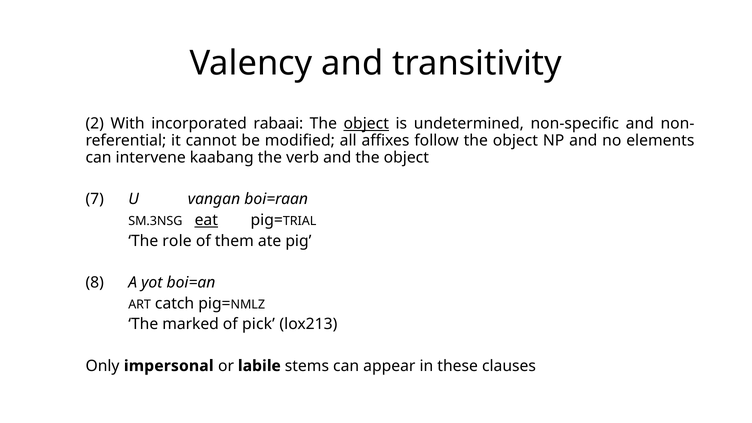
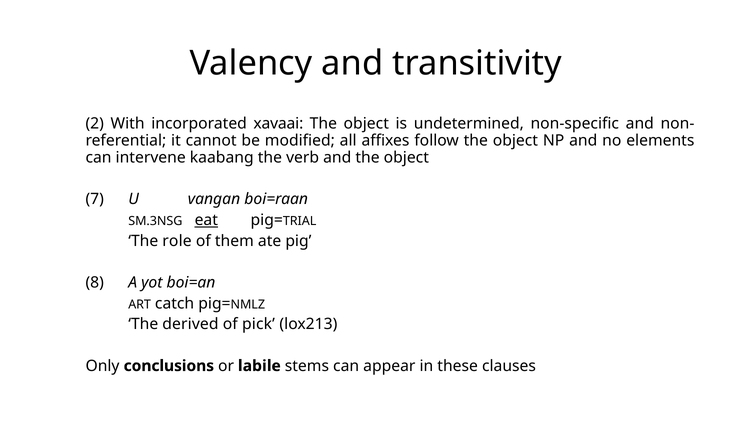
rabaai: rabaai -> xavaai
object at (366, 124) underline: present -> none
marked: marked -> derived
impersonal: impersonal -> conclusions
